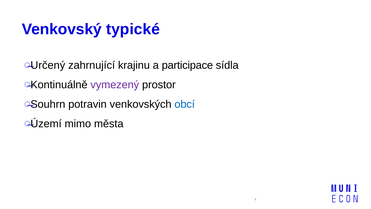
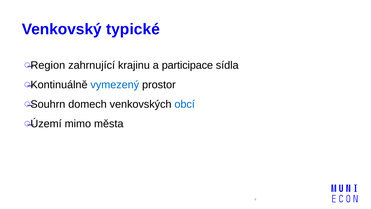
Určený: Určený -> Region
vymezený colour: purple -> blue
potravin: potravin -> domech
